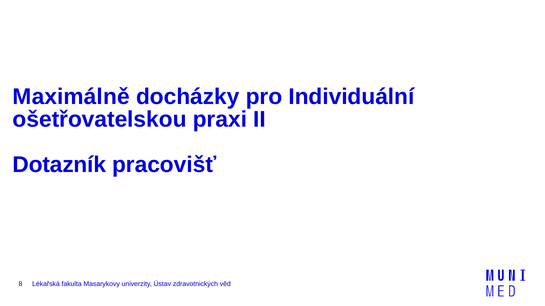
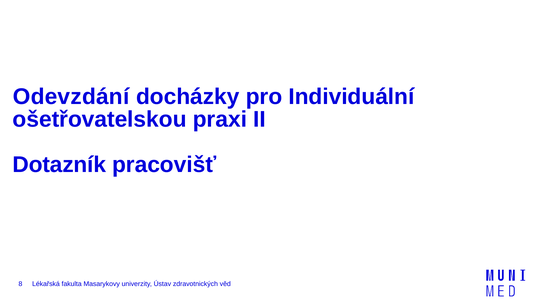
Maximálně: Maximálně -> Odevzdání
